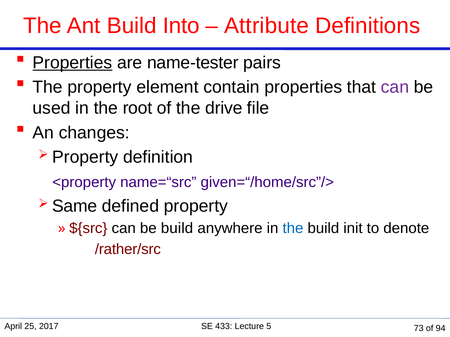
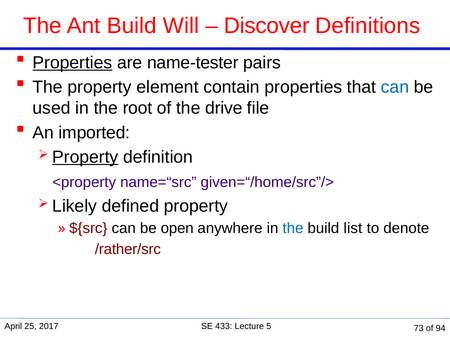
Into: Into -> Will
Attribute: Attribute -> Discover
can at (395, 87) colour: purple -> blue
changes: changes -> imported
Property at (85, 157) underline: none -> present
Same: Same -> Likely
be build: build -> open
init: init -> list
